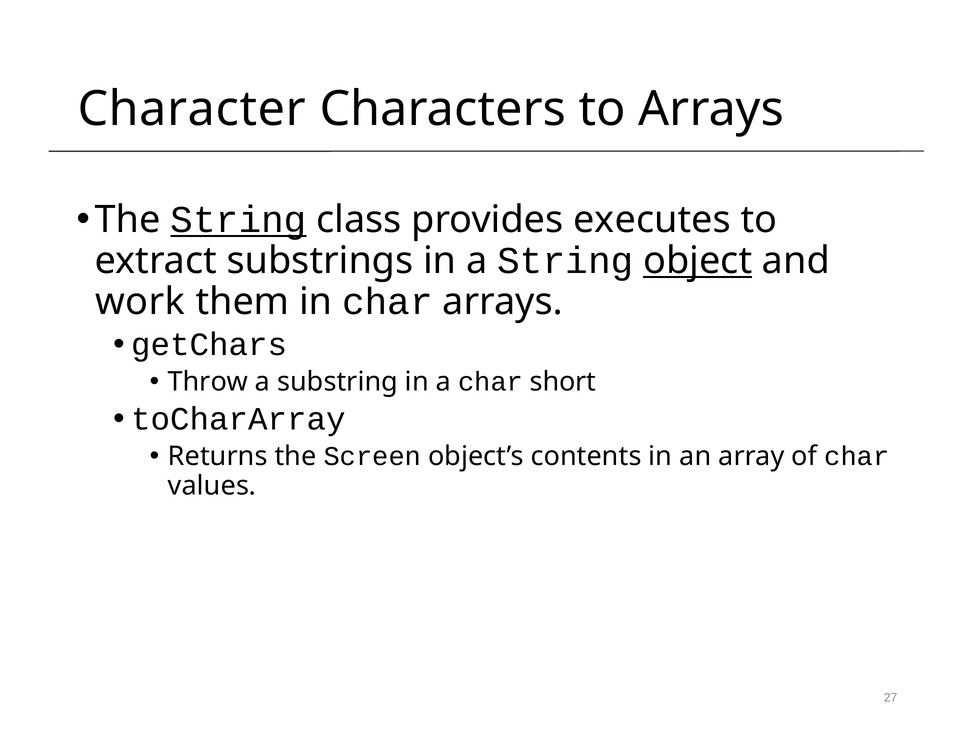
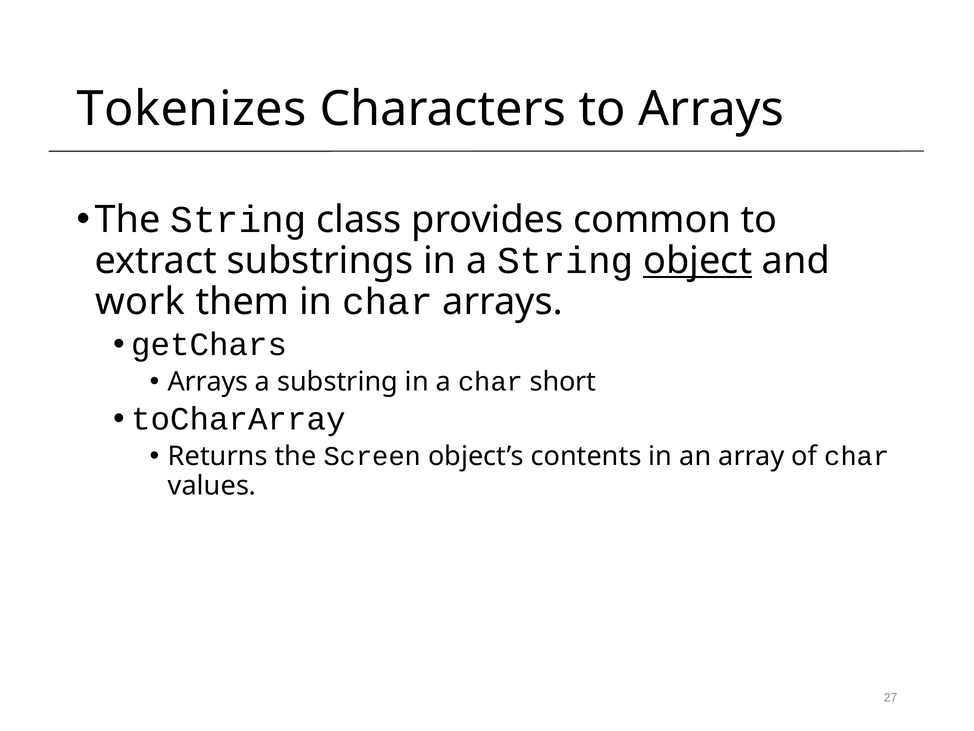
Character: Character -> Tokenizes
String at (239, 220) underline: present -> none
executes: executes -> common
Throw at (208, 382): Throw -> Arrays
